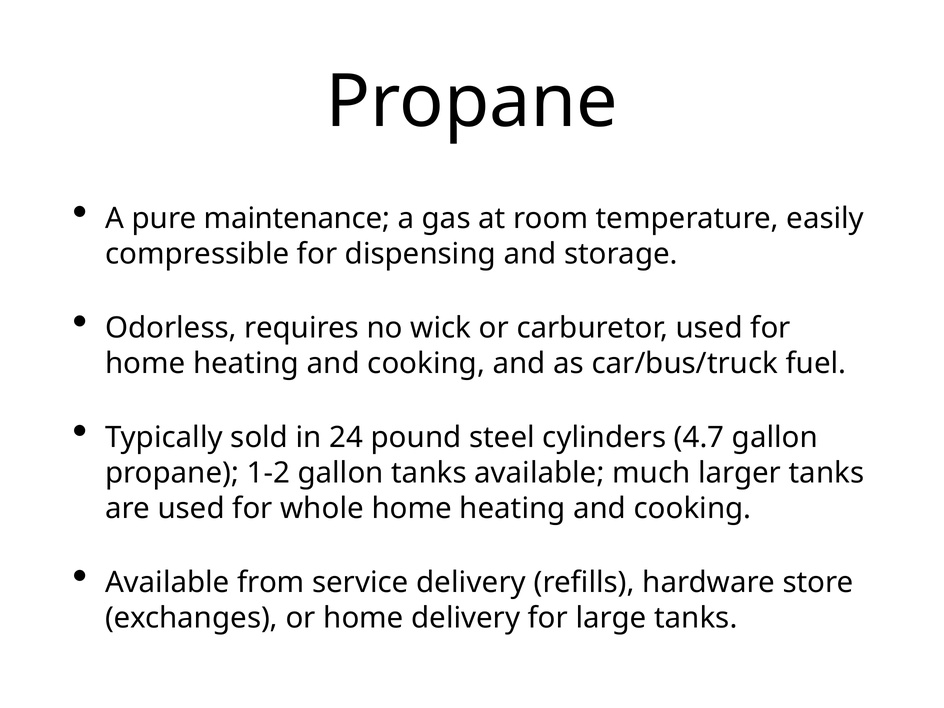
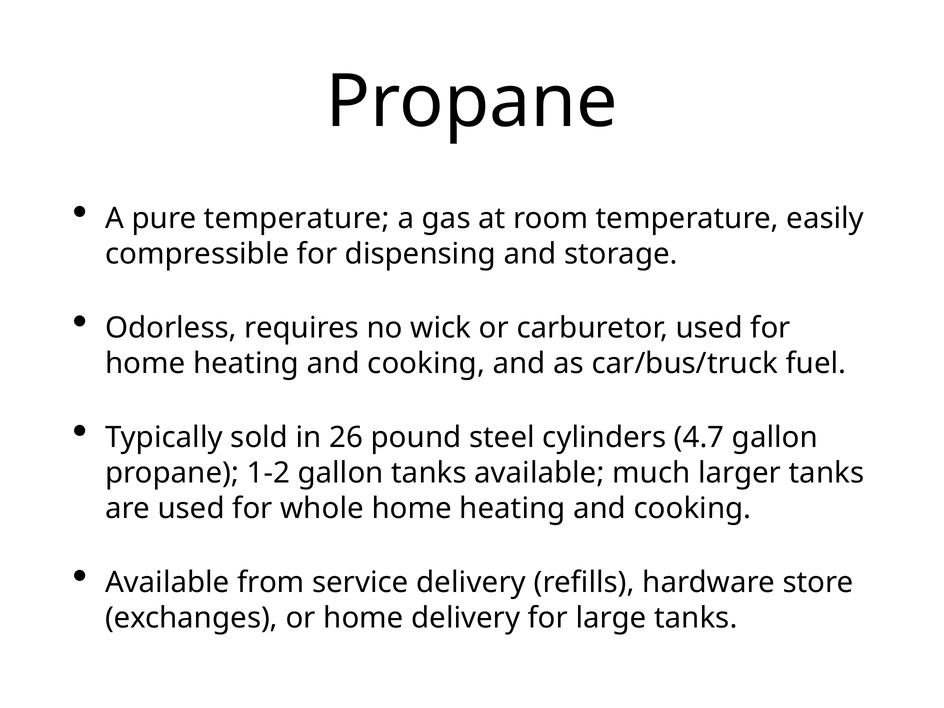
pure maintenance: maintenance -> temperature
24: 24 -> 26
